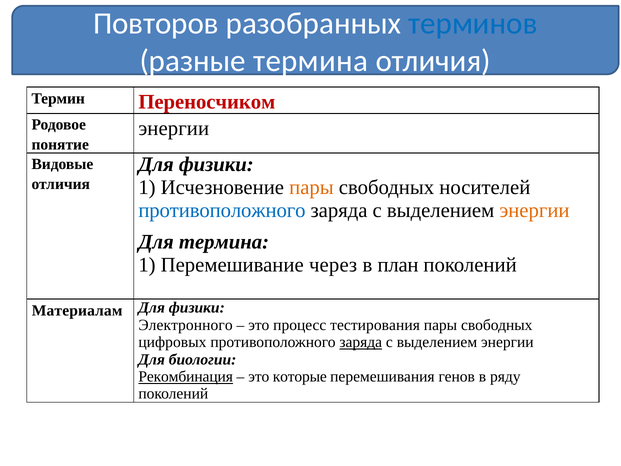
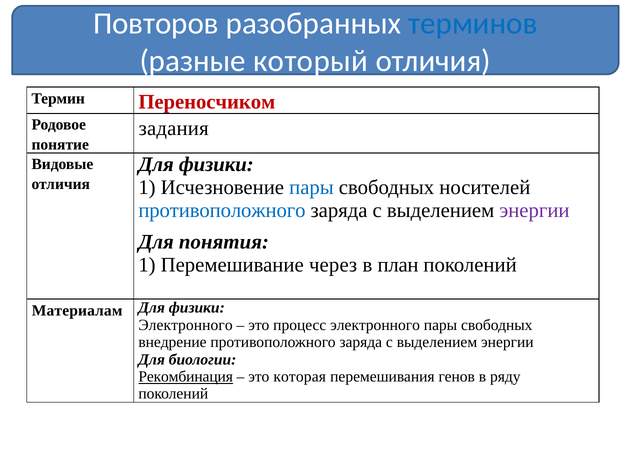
разные термина: термина -> который
энергии at (174, 128): энергии -> задания
пары at (311, 187) colour: orange -> blue
энергии at (534, 210) colour: orange -> purple
Для термина: термина -> понятия
процесс тестирования: тестирования -> электронного
цифровых: цифровых -> внедрение
заряда at (361, 342) underline: present -> none
которые: которые -> которая
